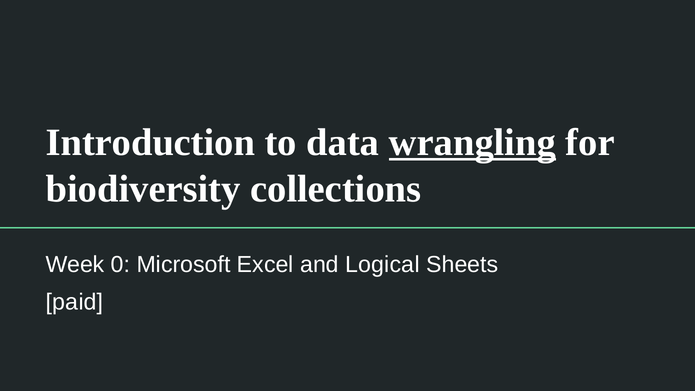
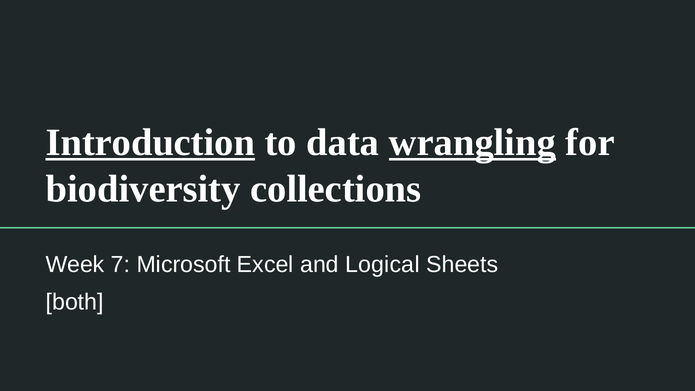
Introduction underline: none -> present
0: 0 -> 7
paid: paid -> both
